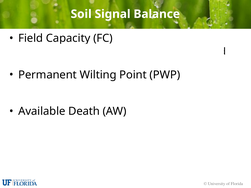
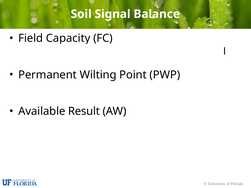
Available Death: Death -> Result
